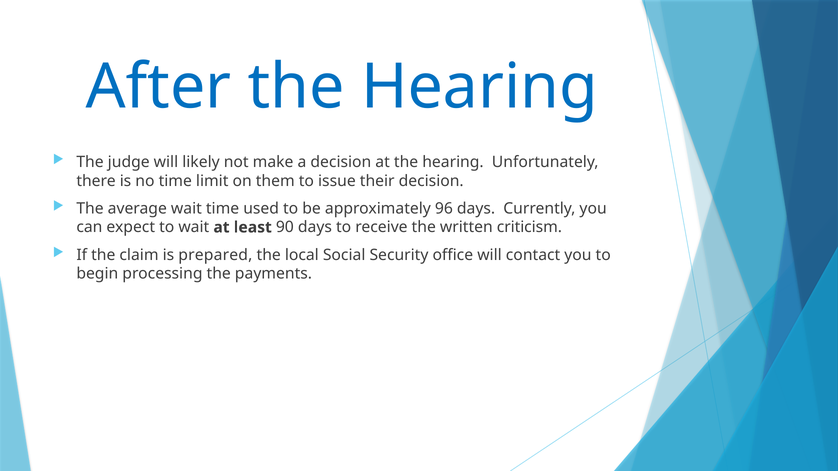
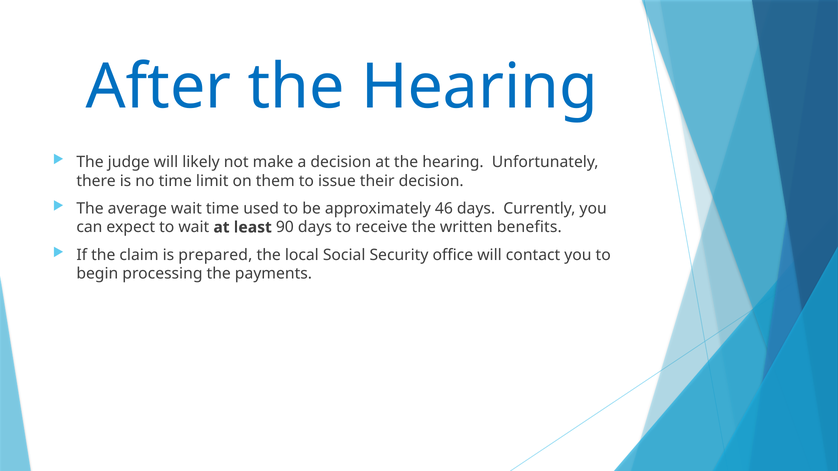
96: 96 -> 46
criticism: criticism -> benefits
